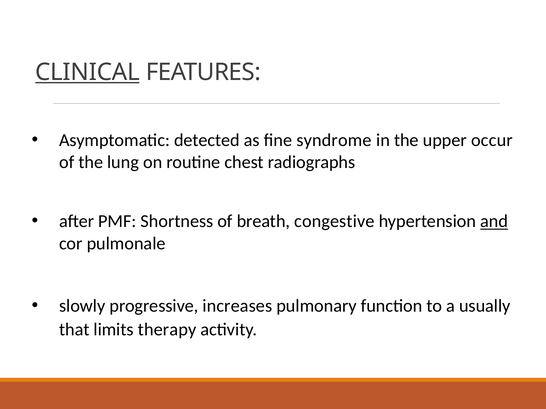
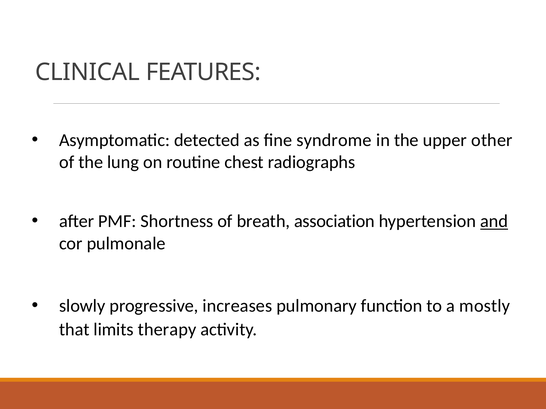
CLINICAL underline: present -> none
occur: occur -> other
congestive: congestive -> association
usually: usually -> mostly
